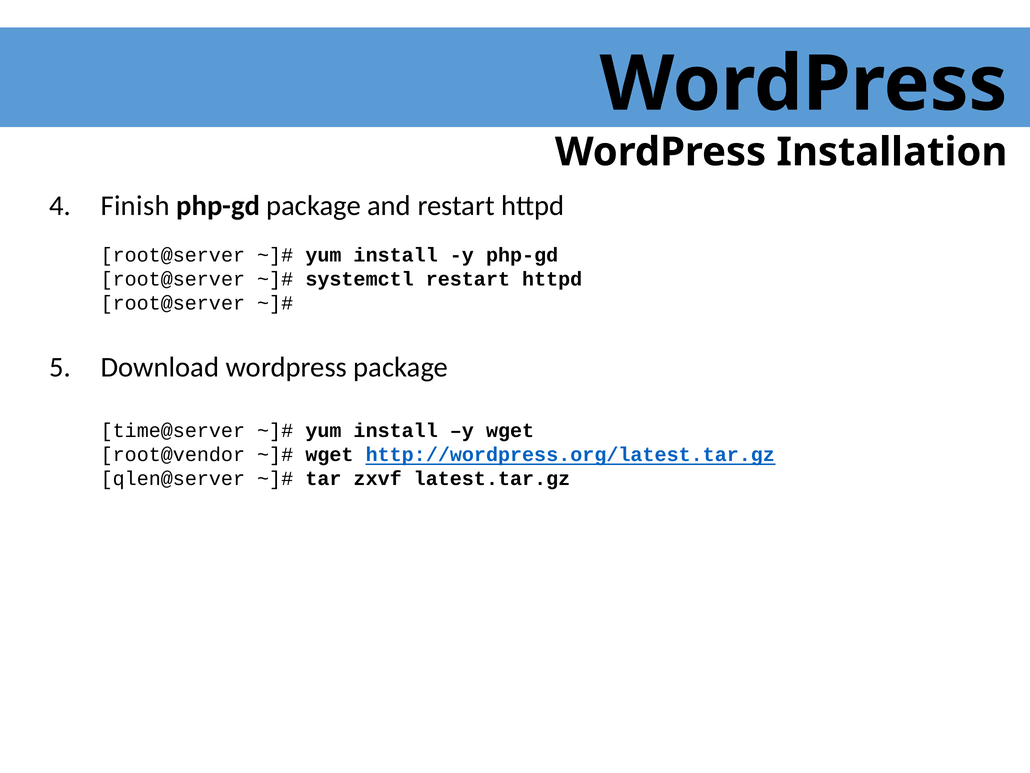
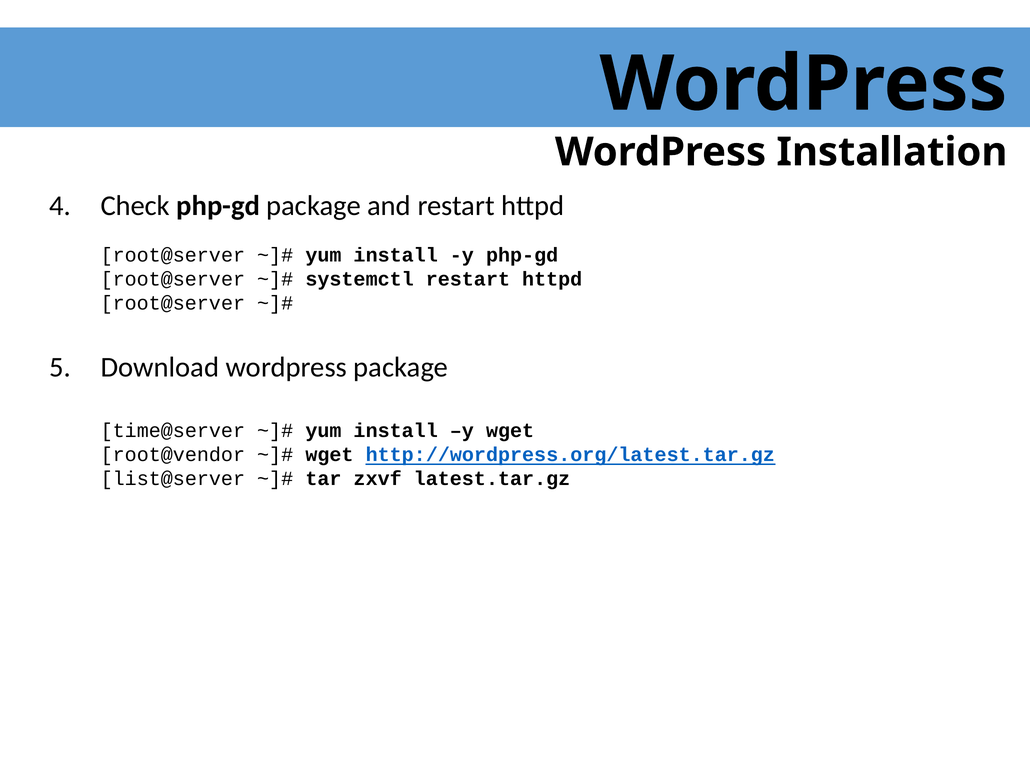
Finish: Finish -> Check
qlen@server: qlen@server -> list@server
